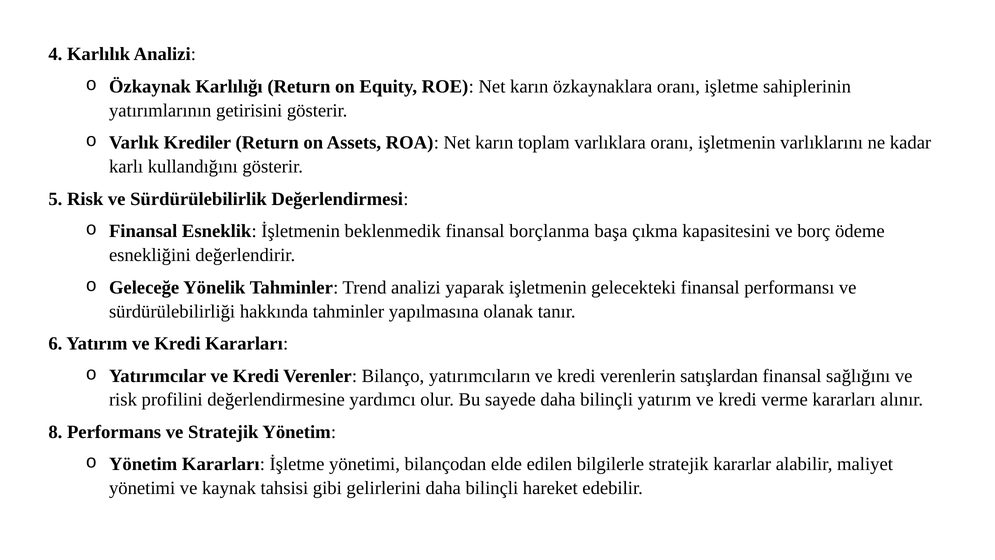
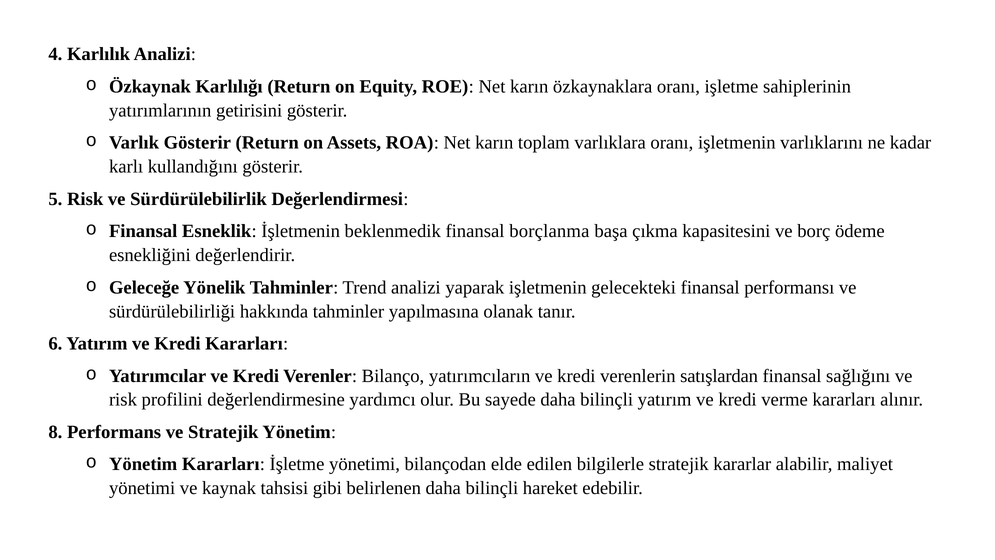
Varlık Krediler: Krediler -> Gösterir
gelirlerini: gelirlerini -> belirlenen
